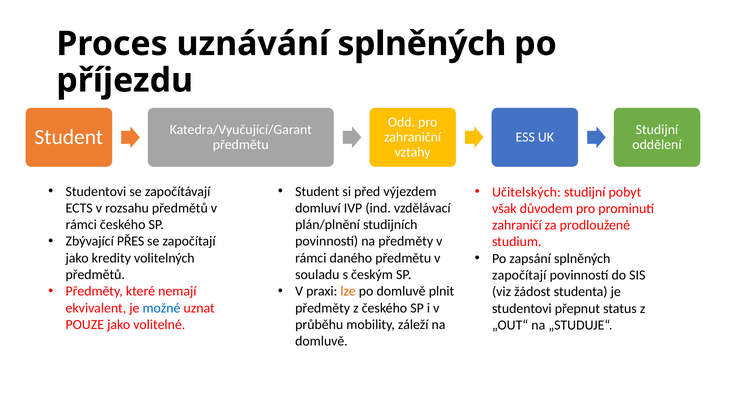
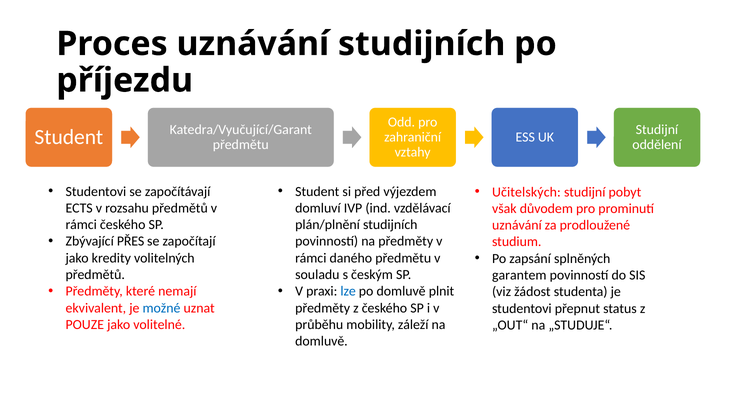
uznávání splněných: splněných -> studijních
zahraničí at (517, 225): zahraničí -> uznávání
započítají at (519, 275): započítají -> garantem
lze colour: orange -> blue
